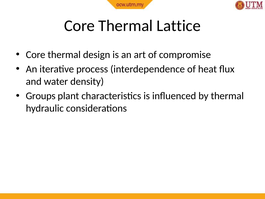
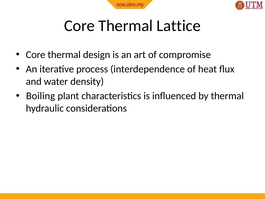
Groups: Groups -> Boiling
